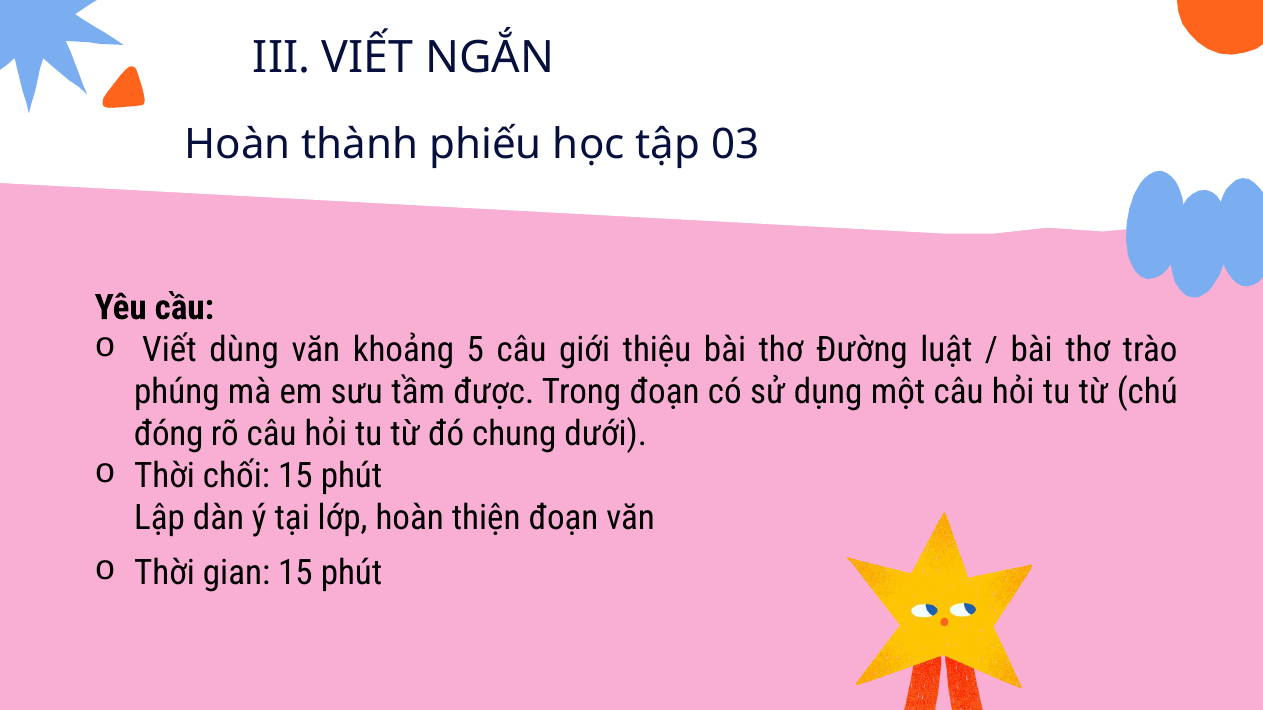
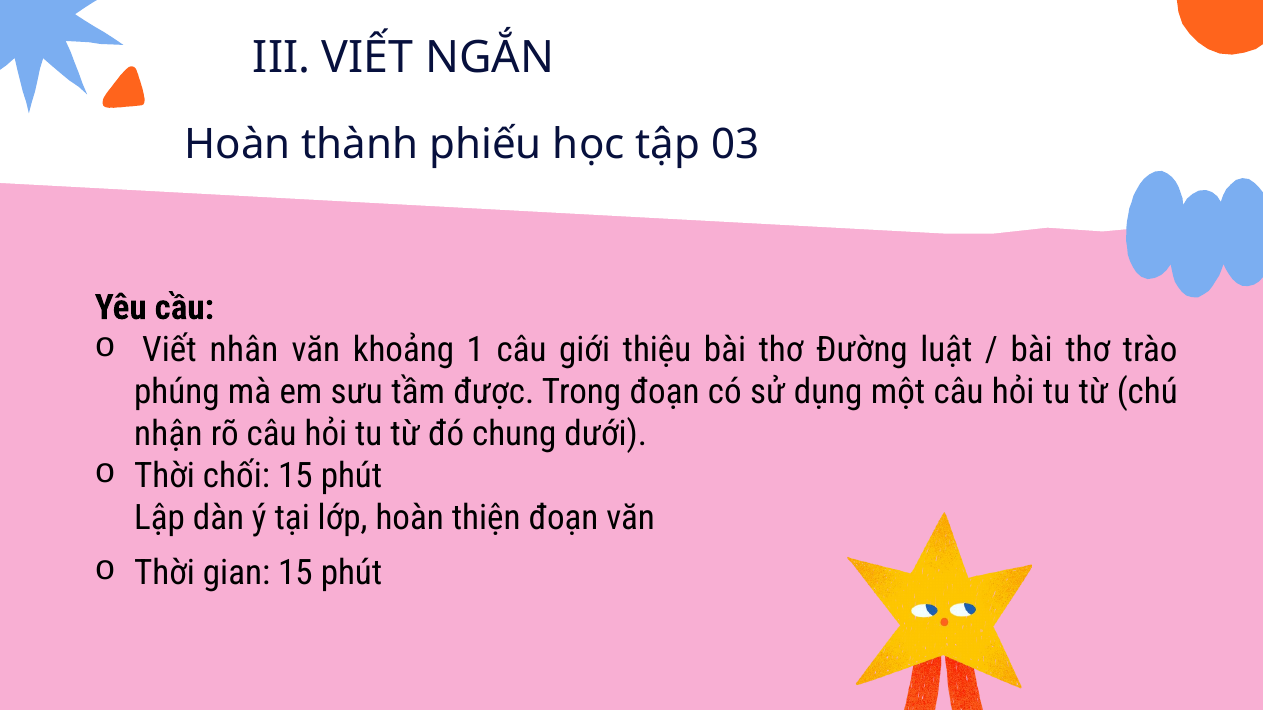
dùng: dùng -> nhân
5: 5 -> 1
đóng: đóng -> nhận
